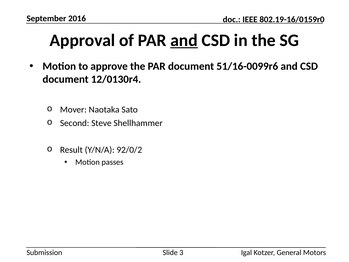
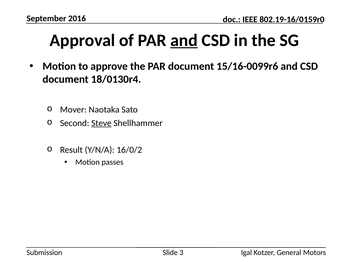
51/16-0099r6: 51/16-0099r6 -> 15/16-0099r6
12/0130r4: 12/0130r4 -> 18/0130r4
Steve underline: none -> present
92/0/2: 92/0/2 -> 16/0/2
